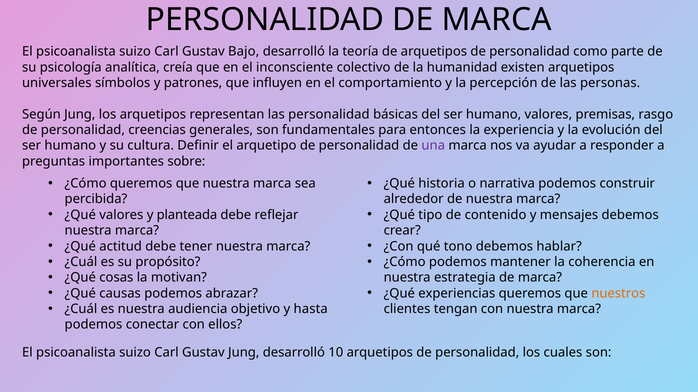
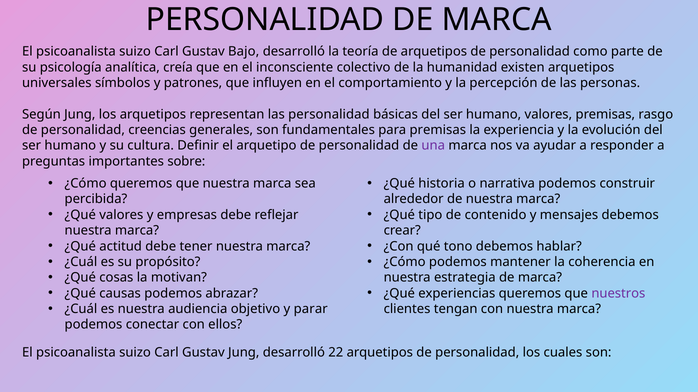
para entonces: entonces -> premisas
planteada: planteada -> empresas
nuestros colour: orange -> purple
hasta: hasta -> parar
10: 10 -> 22
